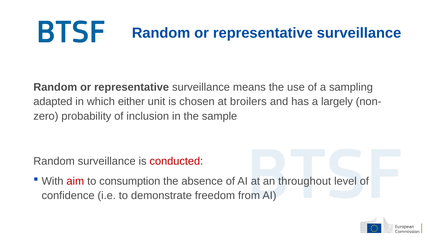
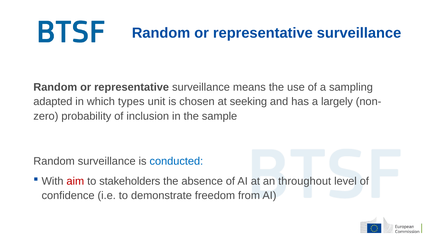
either: either -> types
broilers: broilers -> seeking
conducted colour: red -> blue
consumption: consumption -> stakeholders
